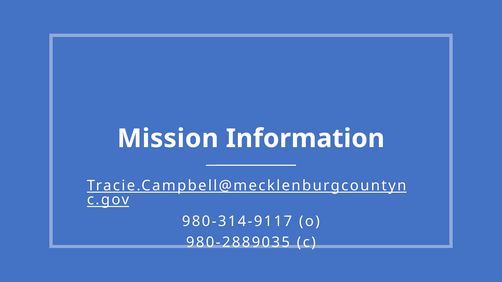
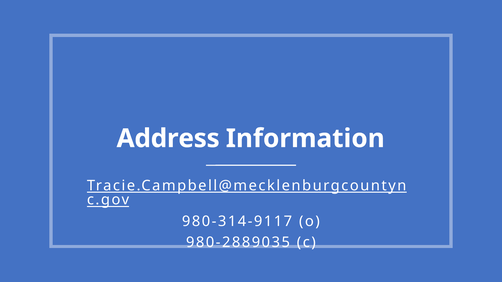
Mission: Mission -> Address
